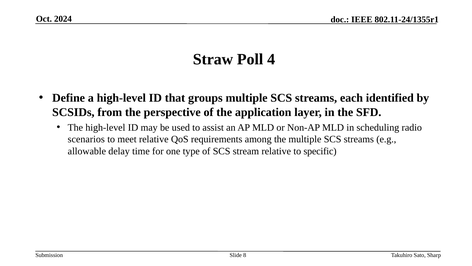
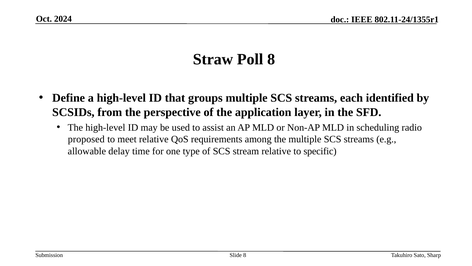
Poll 4: 4 -> 8
scenarios: scenarios -> proposed
